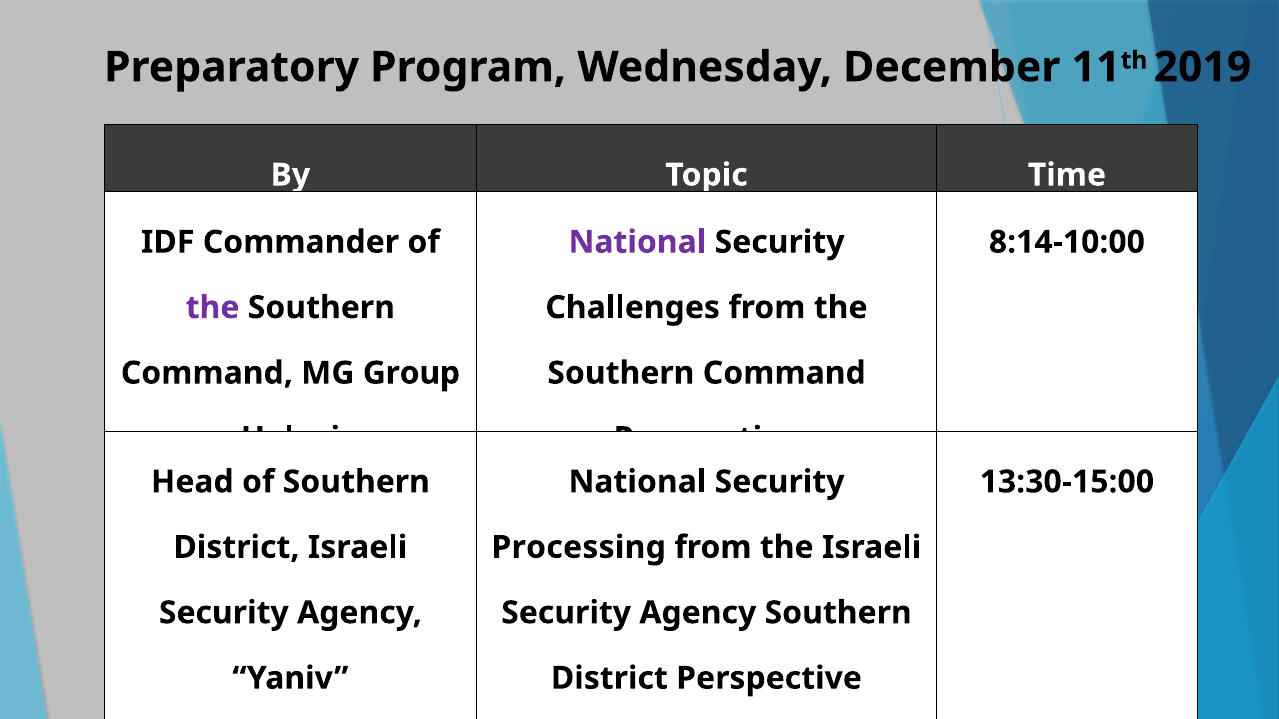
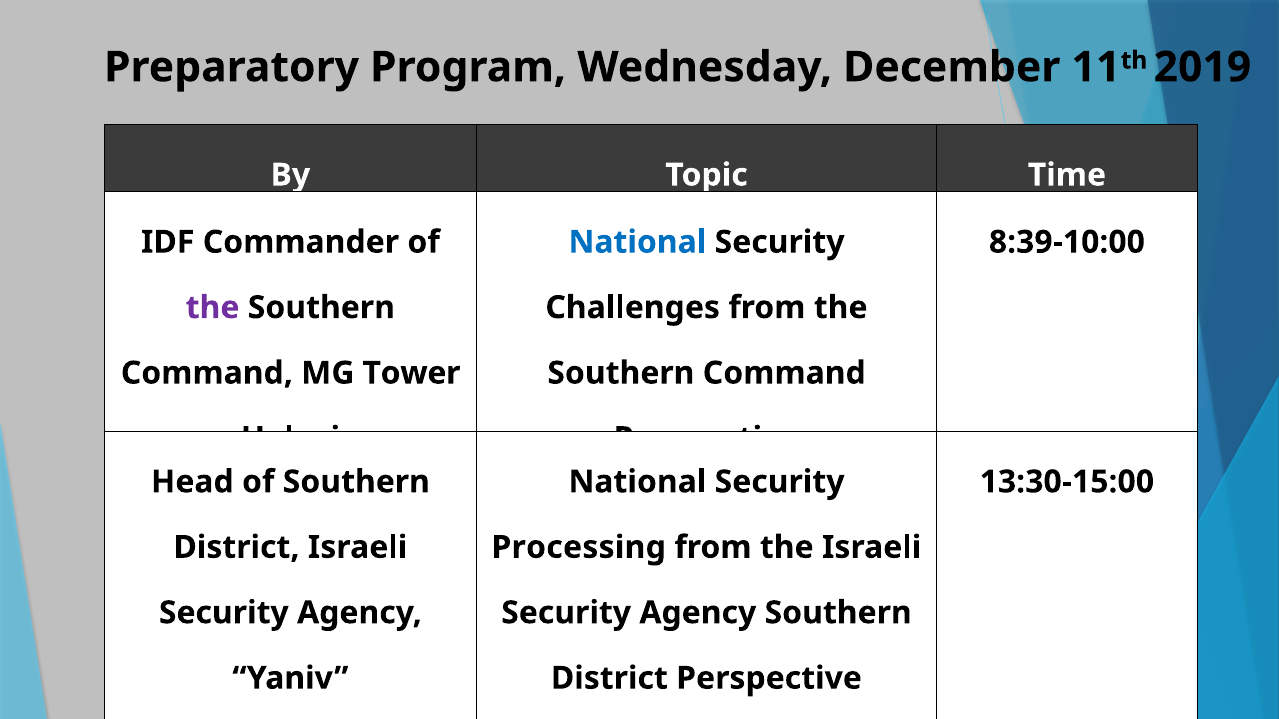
National at (637, 242) colour: purple -> blue
8:14-10:00: 8:14-10:00 -> 8:39-10:00
Group: Group -> Tower
